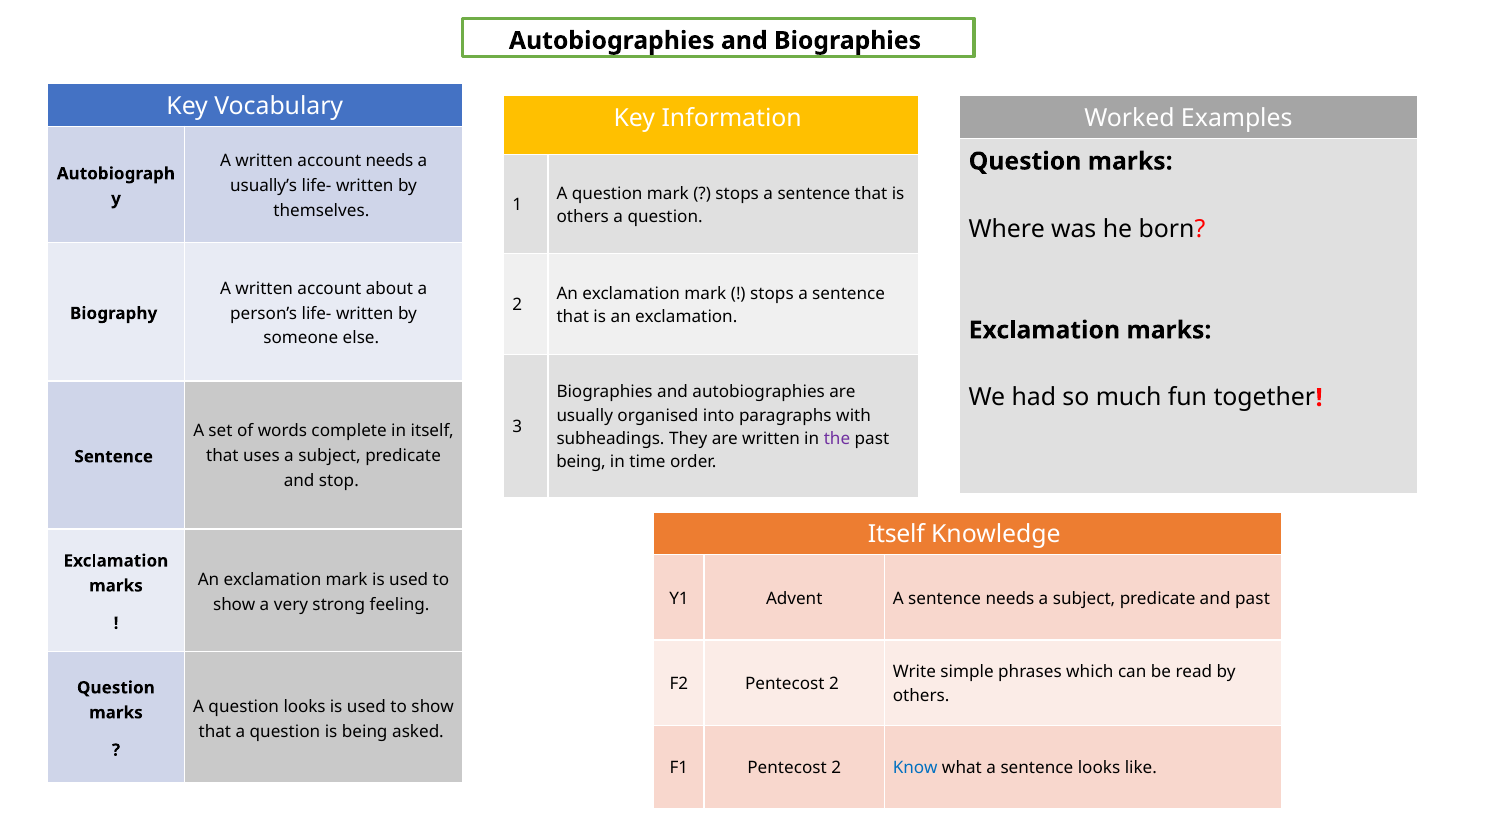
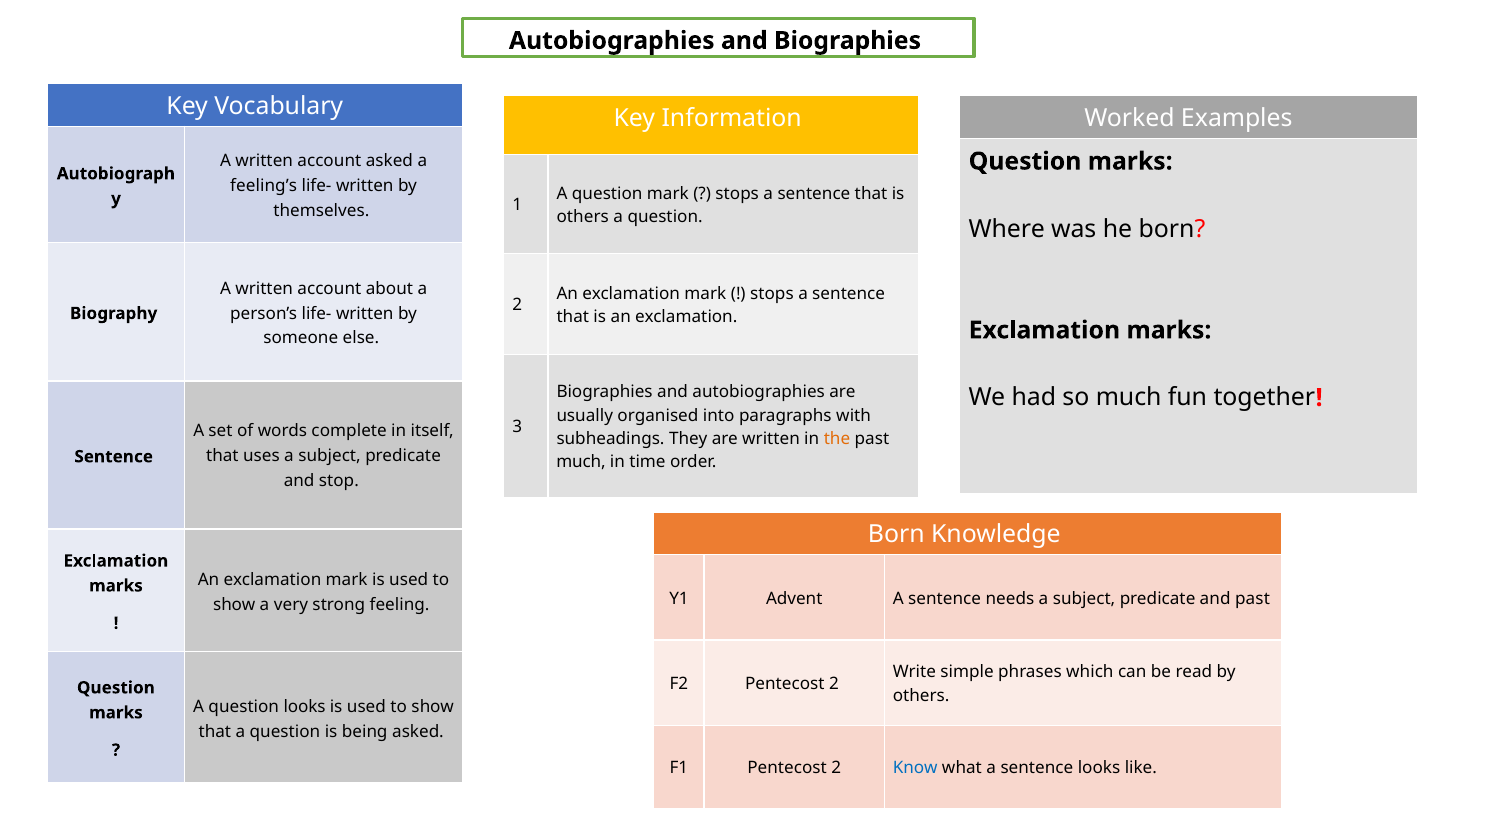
account needs: needs -> asked
usually’s: usually’s -> feeling’s
the colour: purple -> orange
being at (581, 462): being -> much
Itself at (896, 535): Itself -> Born
